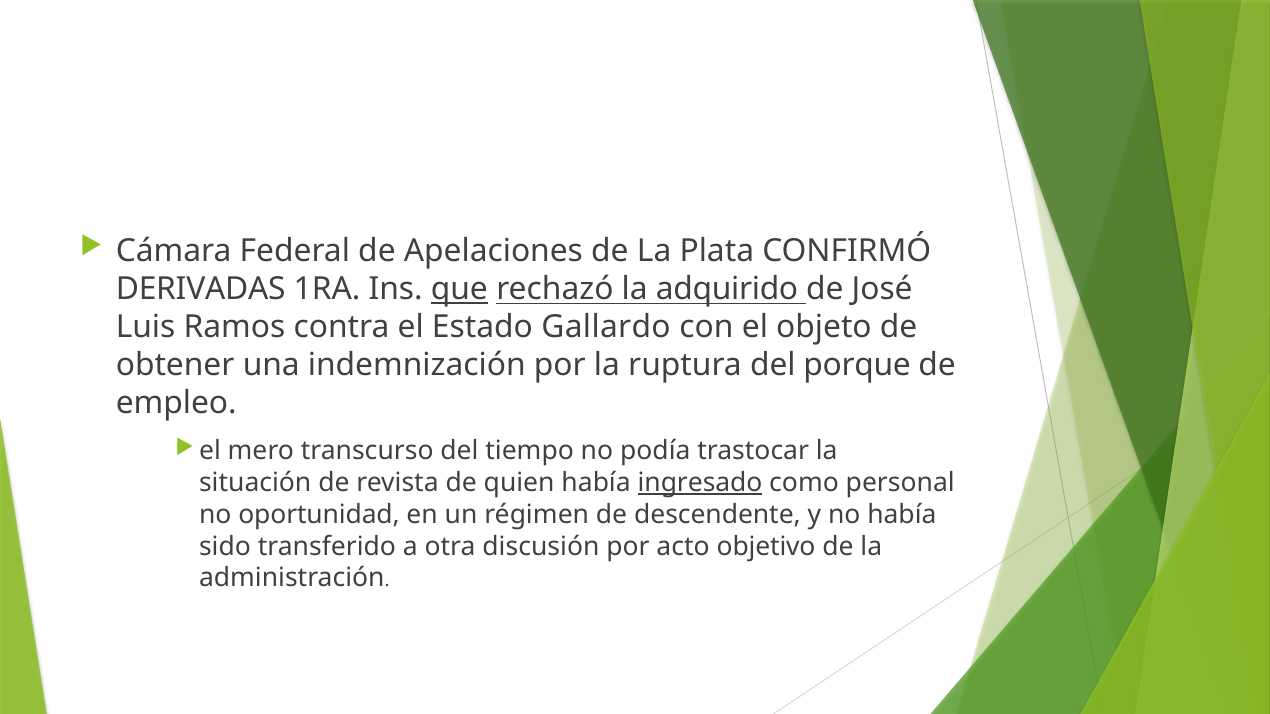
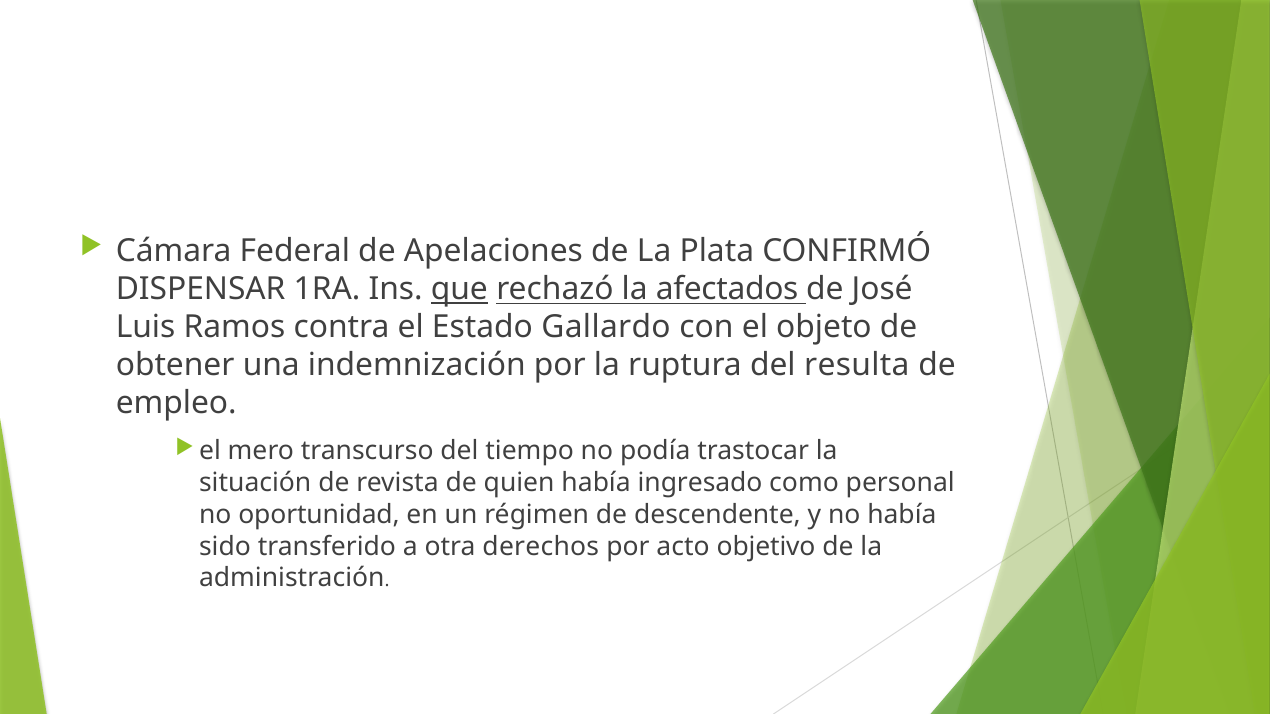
DERIVADAS: DERIVADAS -> DISPENSAR
adquirido: adquirido -> afectados
porque: porque -> resulta
ingresado underline: present -> none
discusión: discusión -> derechos
